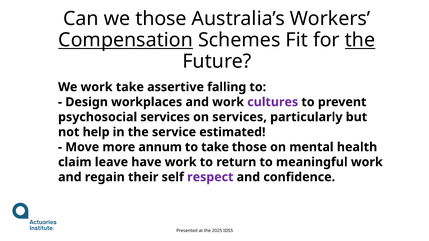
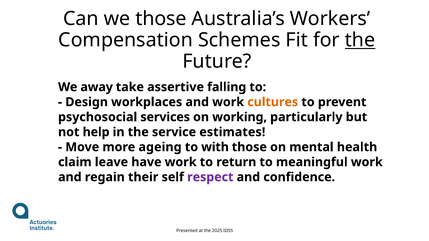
Compensation underline: present -> none
We work: work -> away
cultures colour: purple -> orange
on services: services -> working
estimated: estimated -> estimates
annum: annum -> ageing
to take: take -> with
